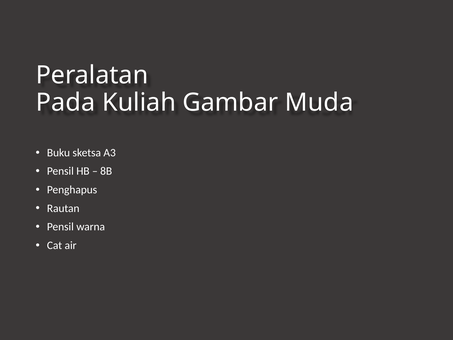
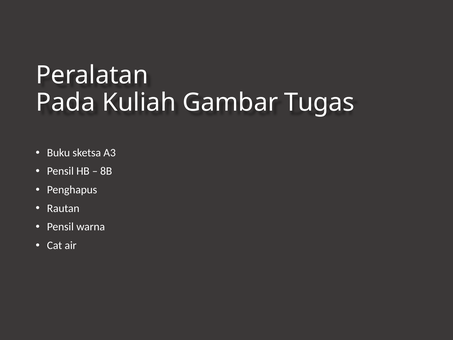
Muda: Muda -> Tugas
